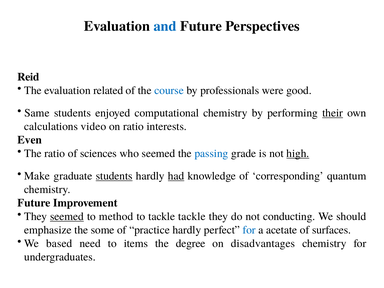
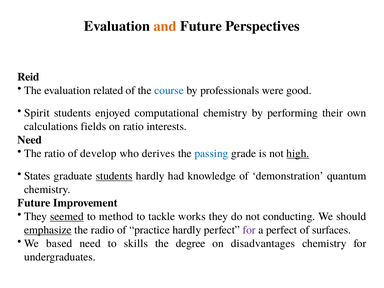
and colour: blue -> orange
Same: Same -> Spirit
their underline: present -> none
video: video -> fields
Even at (30, 140): Even -> Need
sciences: sciences -> develop
who seemed: seemed -> derives
Make: Make -> States
had underline: present -> none
corresponding: corresponding -> demonstration
tackle tackle: tackle -> works
emphasize underline: none -> present
some: some -> radio
for at (249, 230) colour: blue -> purple
a acetate: acetate -> perfect
items: items -> skills
